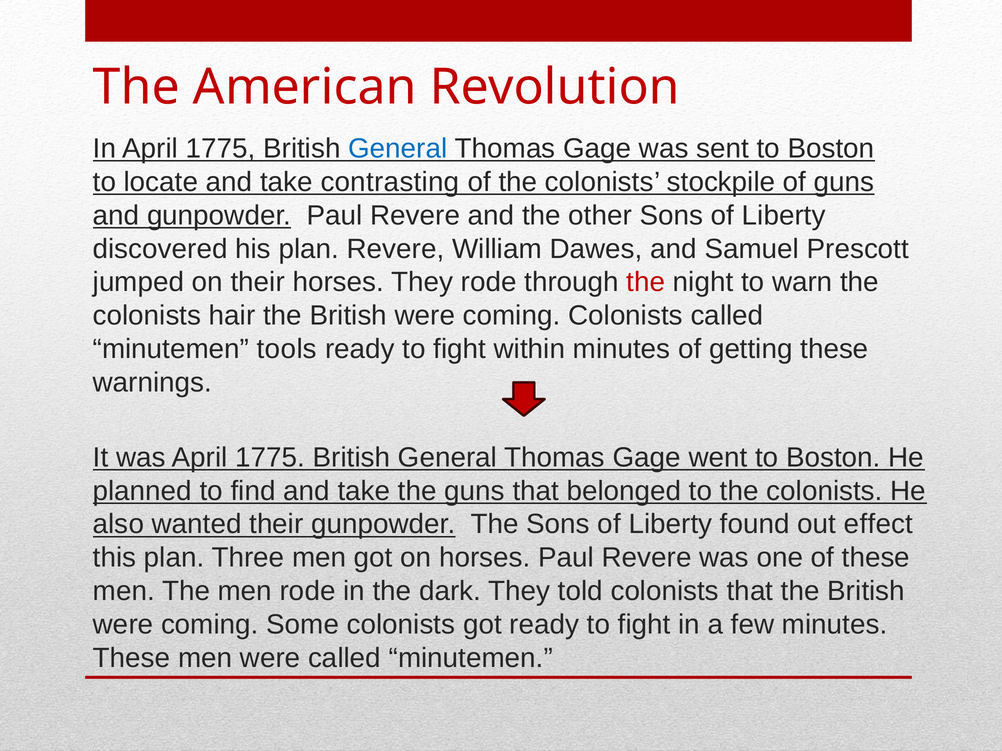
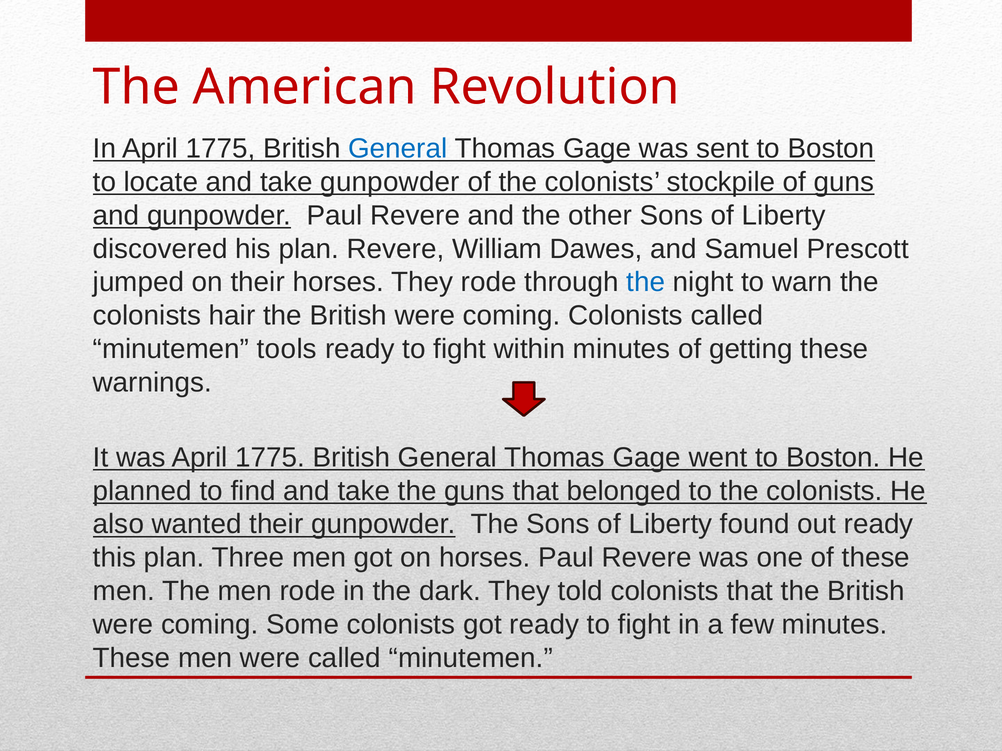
take contrasting: contrasting -> gunpowder
the at (646, 282) colour: red -> blue
out effect: effect -> ready
